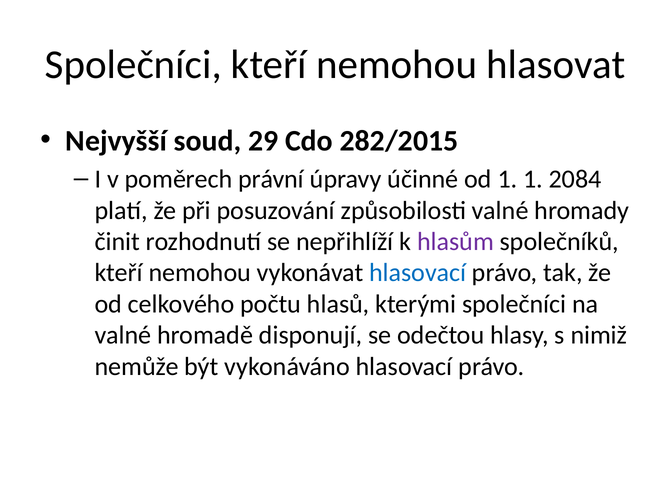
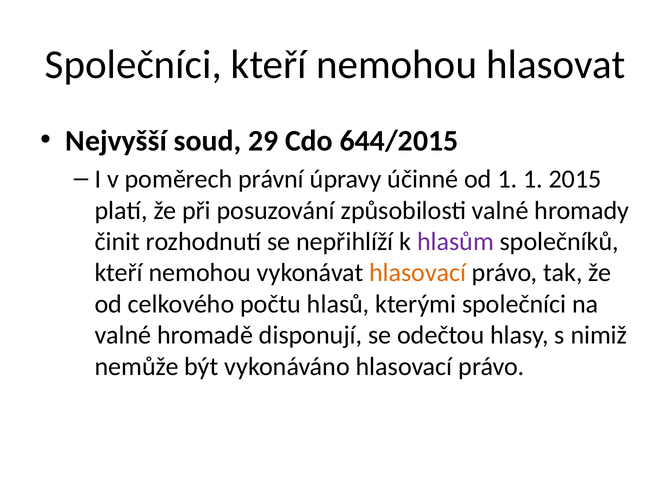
282/2015: 282/2015 -> 644/2015
2084: 2084 -> 2015
hlasovací at (418, 273) colour: blue -> orange
